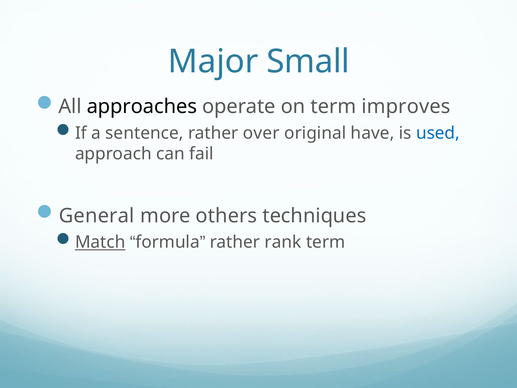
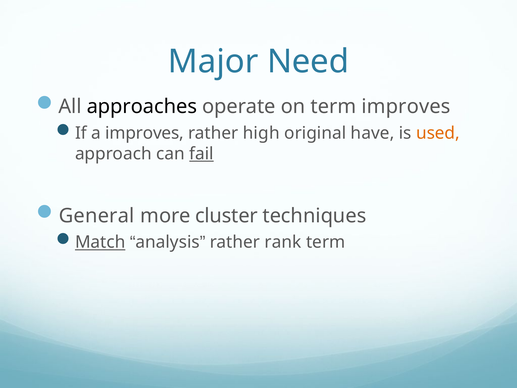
Small: Small -> Need
a sentence: sentence -> improves
over: over -> high
used colour: blue -> orange
fail underline: none -> present
others: others -> cluster
formula: formula -> analysis
